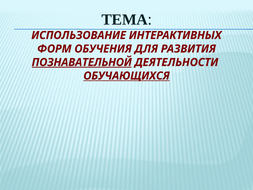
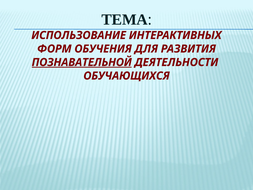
ОБУЧАЮЩИХСЯ underline: present -> none
